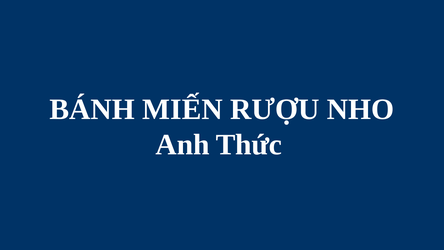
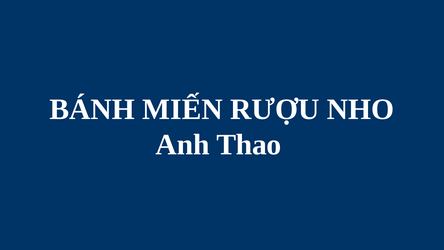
Thức: Thức -> Thao
